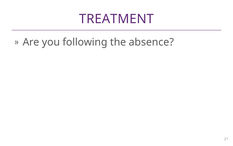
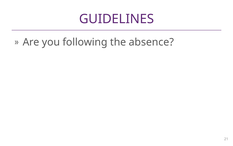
TREATMENT: TREATMENT -> GUIDELINES
